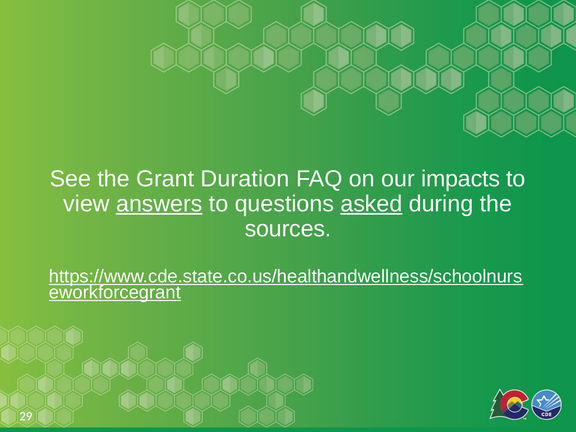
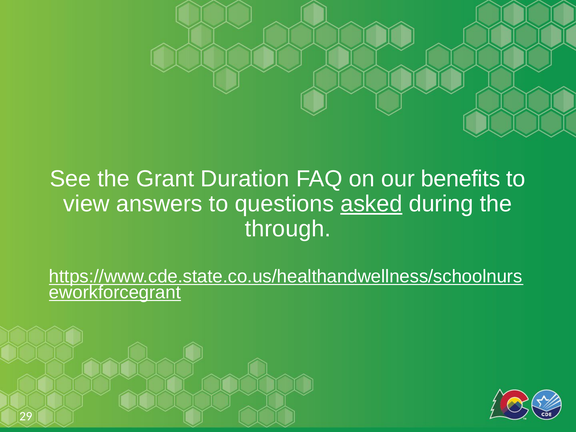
impacts: impacts -> benefits
answers underline: present -> none
sources: sources -> through
